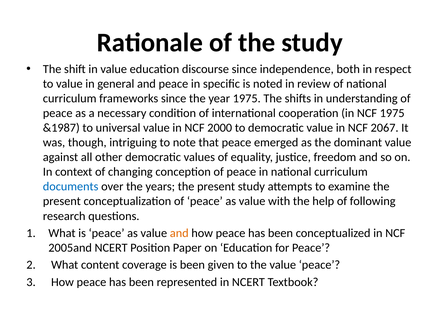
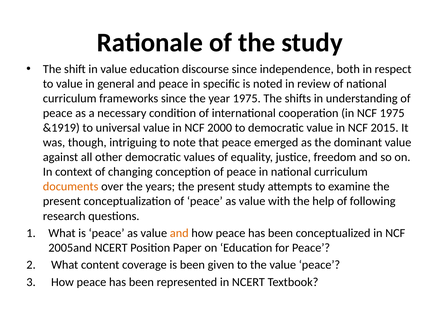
&1987: &1987 -> &1919
2067: 2067 -> 2015
documents colour: blue -> orange
